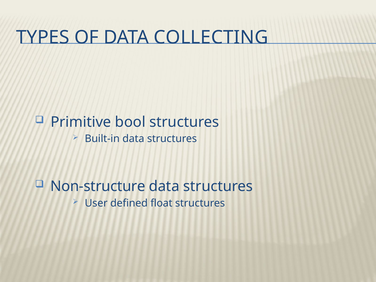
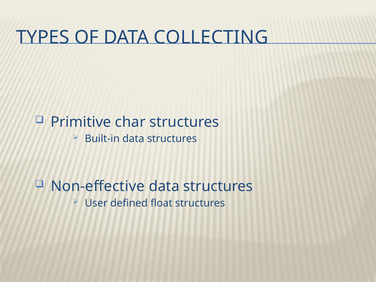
bool: bool -> char
Non-structure: Non-structure -> Non-effective
